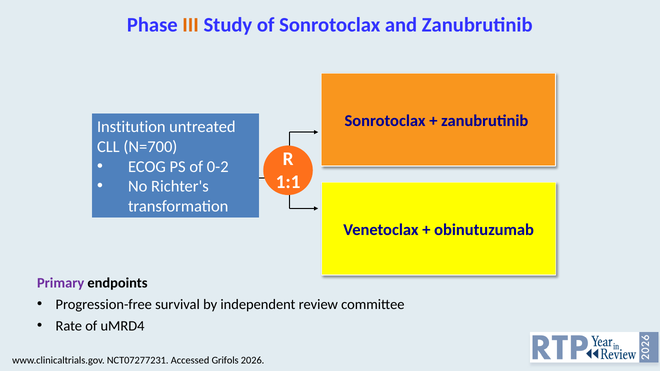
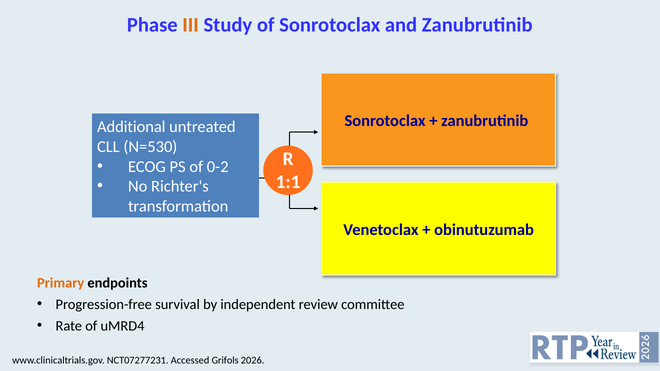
Institution: Institution -> Additional
N=700: N=700 -> N=530
Primary colour: purple -> orange
